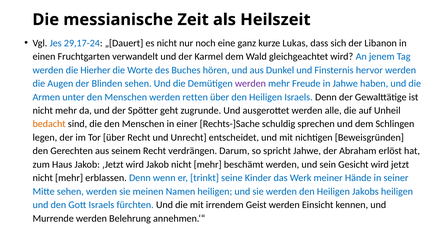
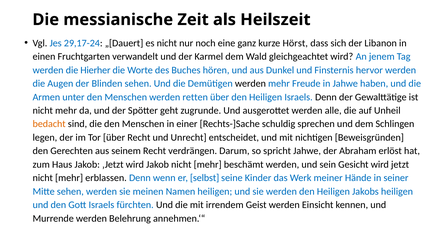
Lukas: Lukas -> Hörst
werden at (250, 84) colour: purple -> black
trinkt: trinkt -> selbst
